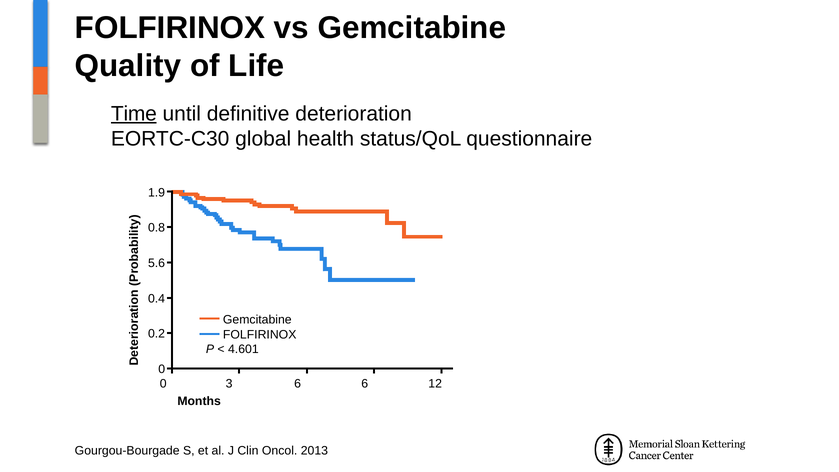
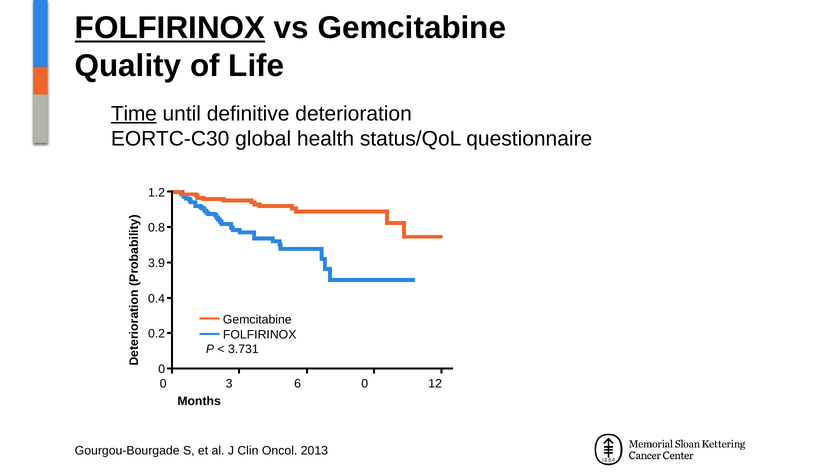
FOLFIRINOX at (170, 28) underline: none -> present
1.9: 1.9 -> 1.2
5.6: 5.6 -> 3.9
4.601: 4.601 -> 3.731
6 6: 6 -> 0
